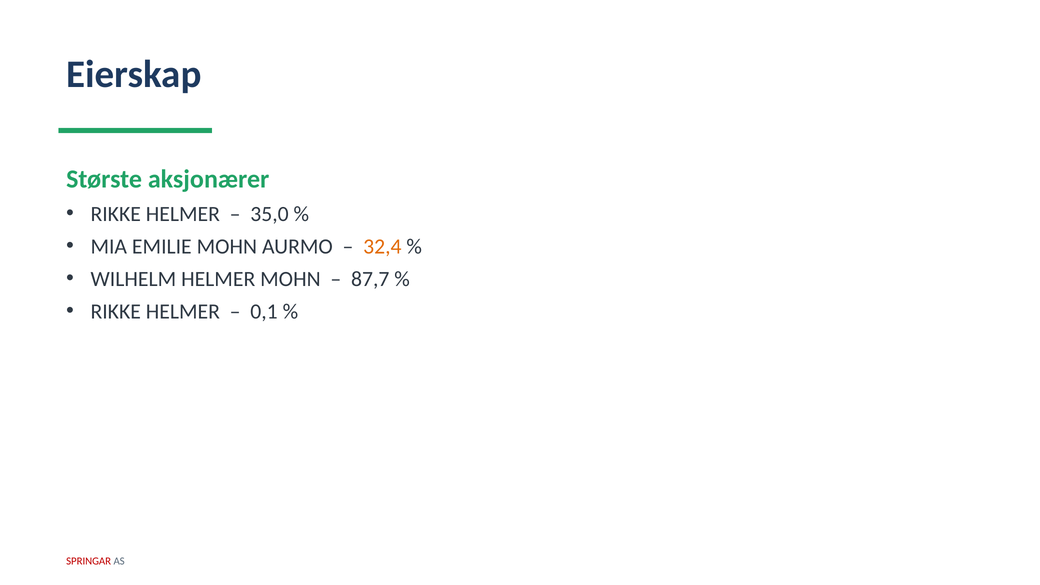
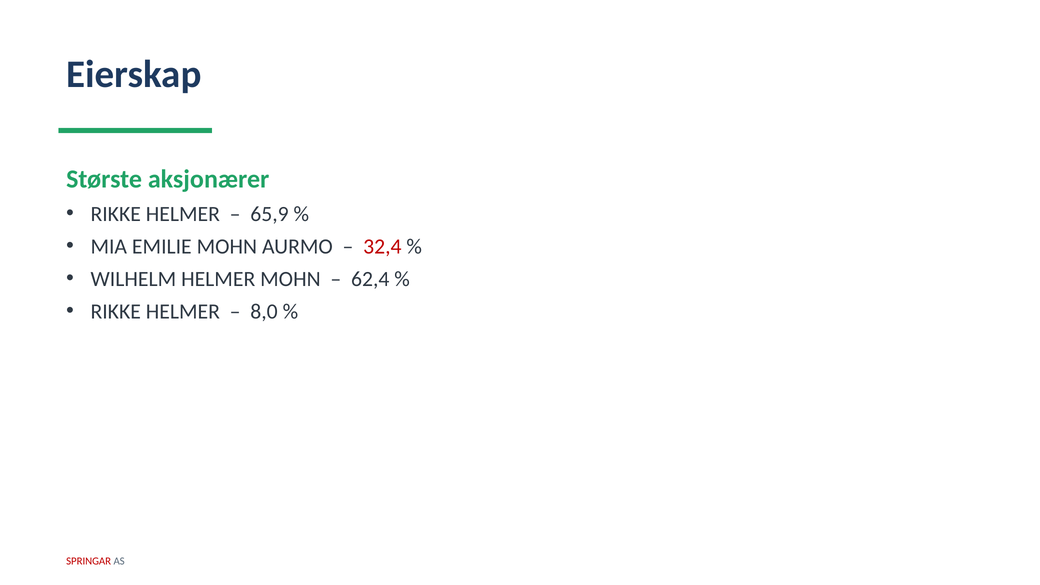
35,0: 35,0 -> 65,9
32,4 colour: orange -> red
87,7: 87,7 -> 62,4
0,1: 0,1 -> 8,0
